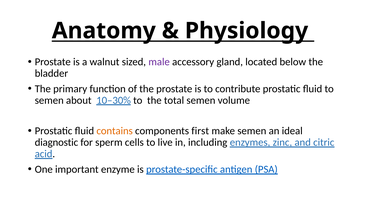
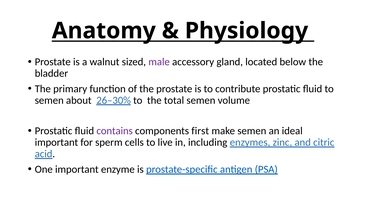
10–30%: 10–30% -> 26–30%
contains colour: orange -> purple
diagnostic at (56, 142): diagnostic -> important
